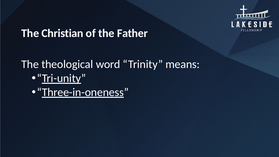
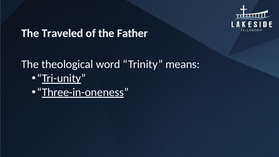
Christian: Christian -> Traveled
